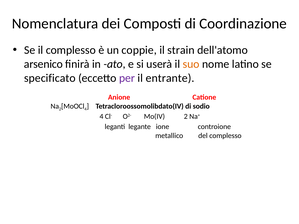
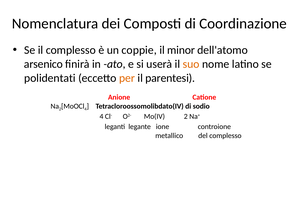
strain: strain -> minor
specificato: specificato -> polidentati
per colour: purple -> orange
entrante: entrante -> parentesi
